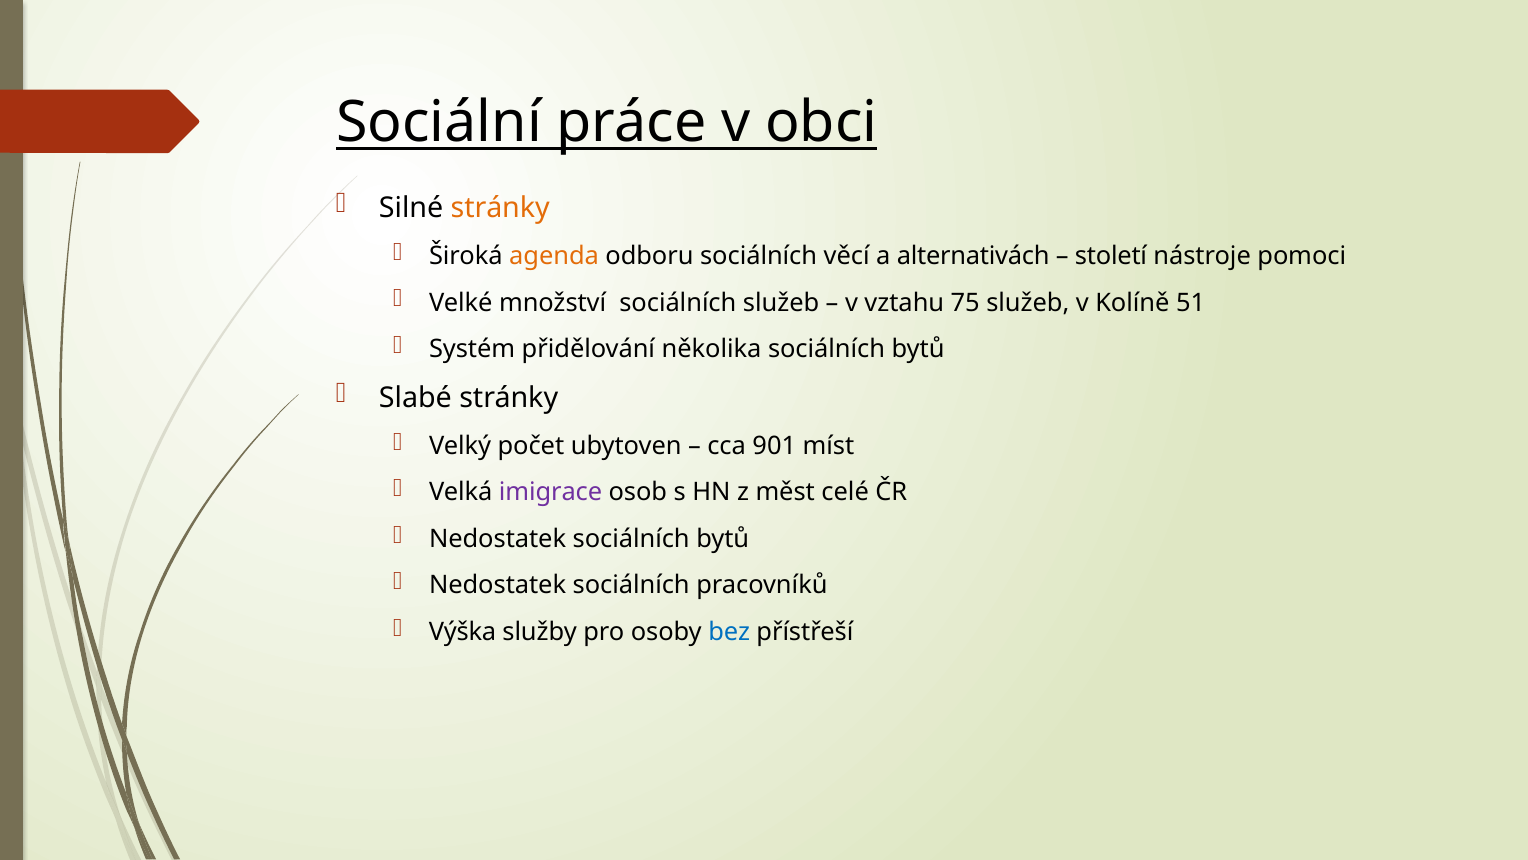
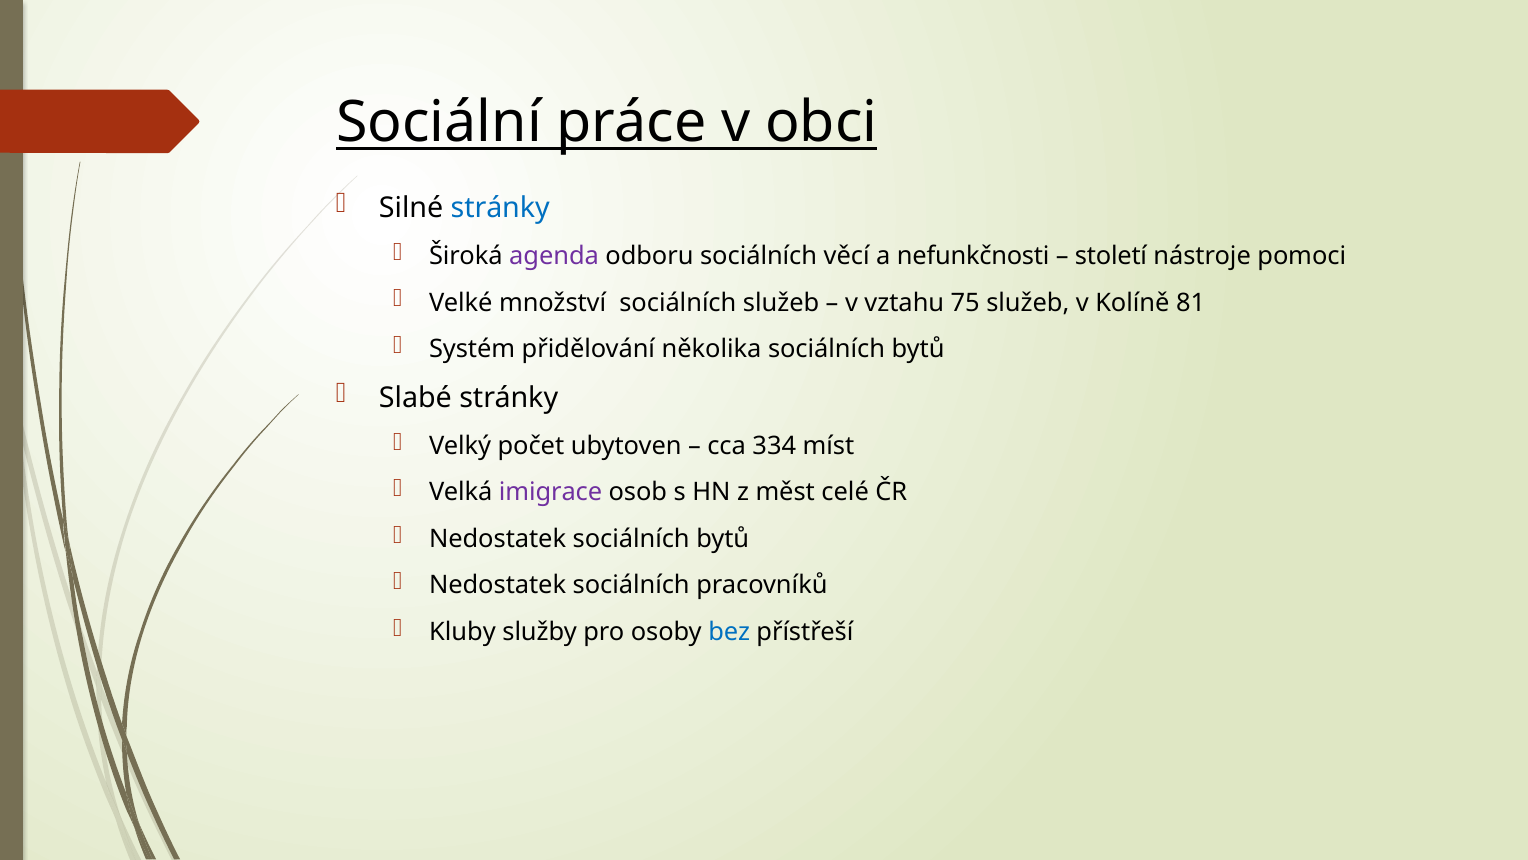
stránky at (500, 208) colour: orange -> blue
agenda colour: orange -> purple
alternativách: alternativách -> nefunkčnosti
51: 51 -> 81
901: 901 -> 334
Výška: Výška -> Kluby
